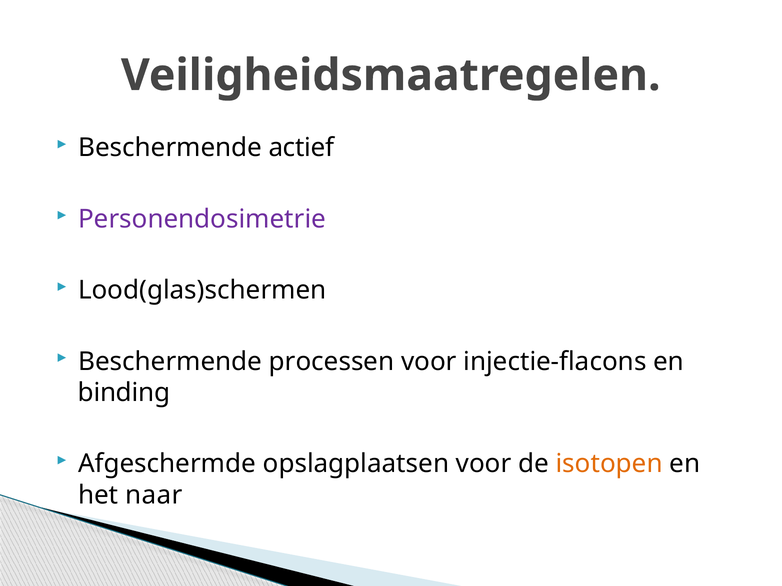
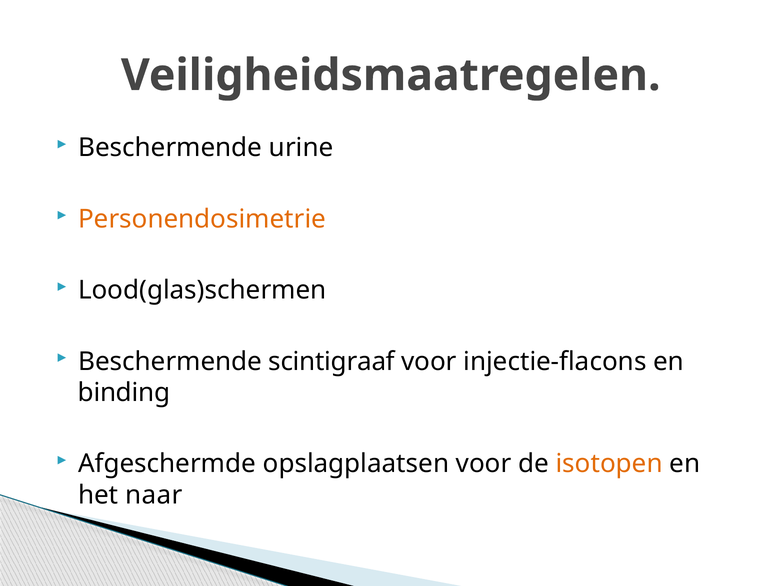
actief: actief -> urine
Personendosimetrie colour: purple -> orange
processen: processen -> scintigraaf
